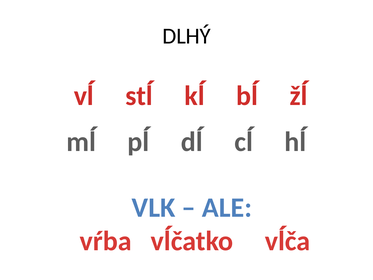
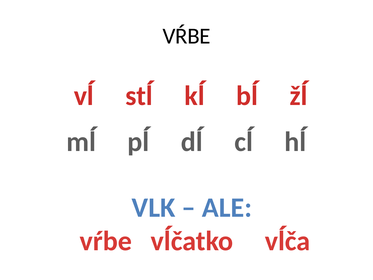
DLHÝ at (187, 36): DLHÝ -> VŔBE
vŕba at (106, 241): vŕba -> vŕbe
